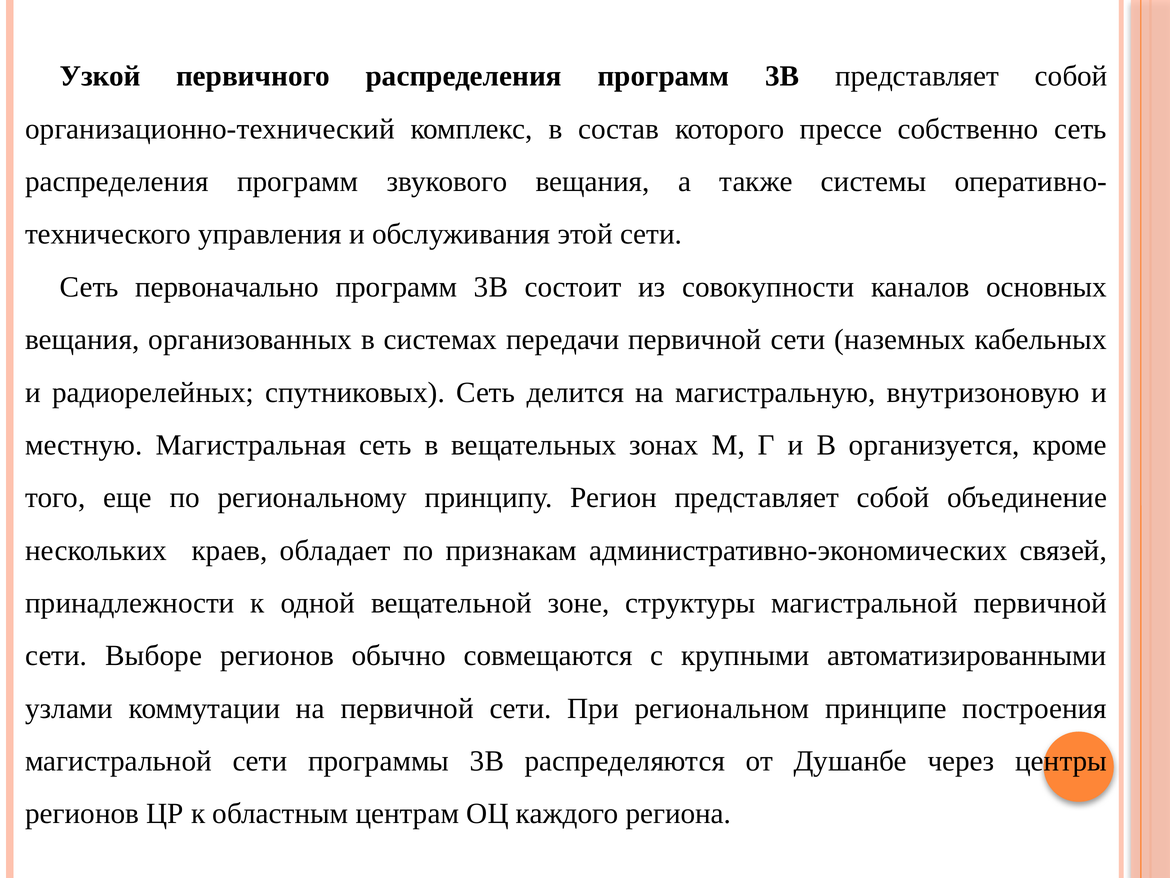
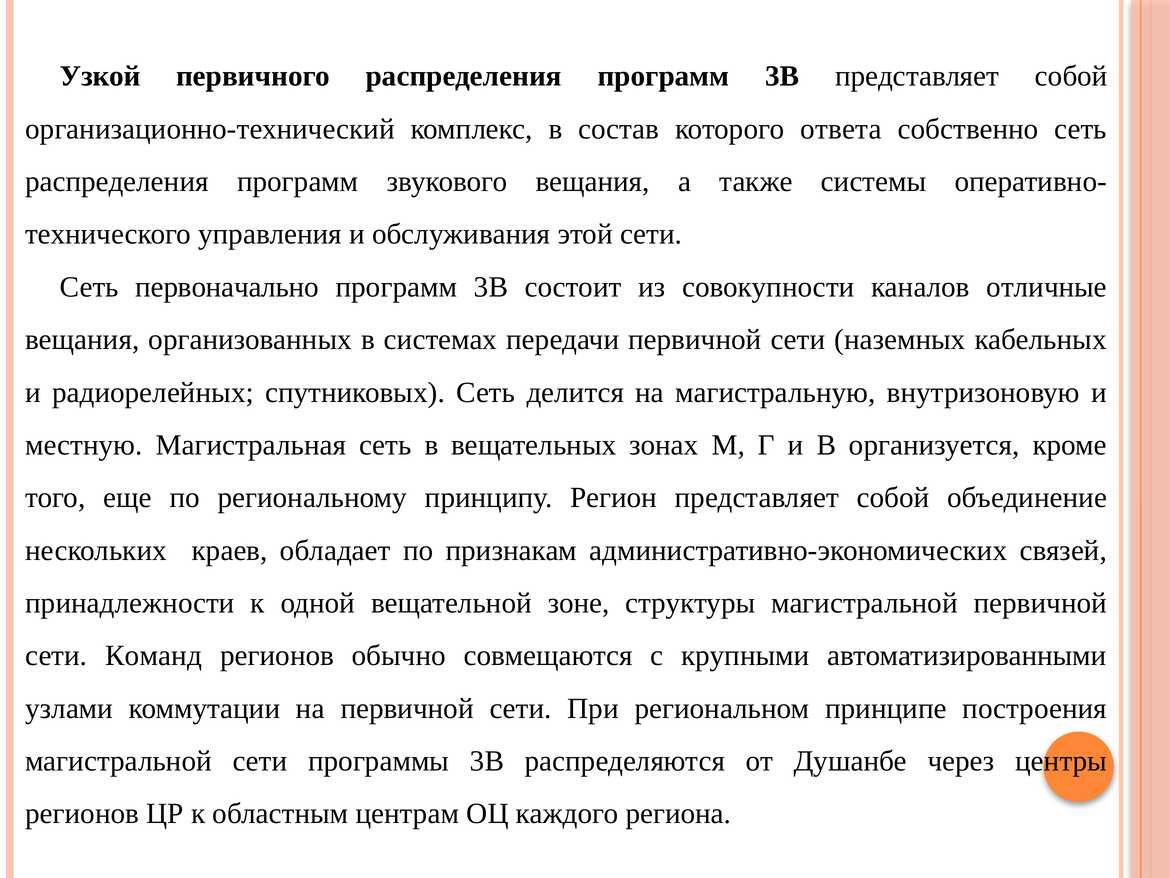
прессе: прессе -> ответа
основных: основных -> отличные
Выборе: Выборе -> Команд
